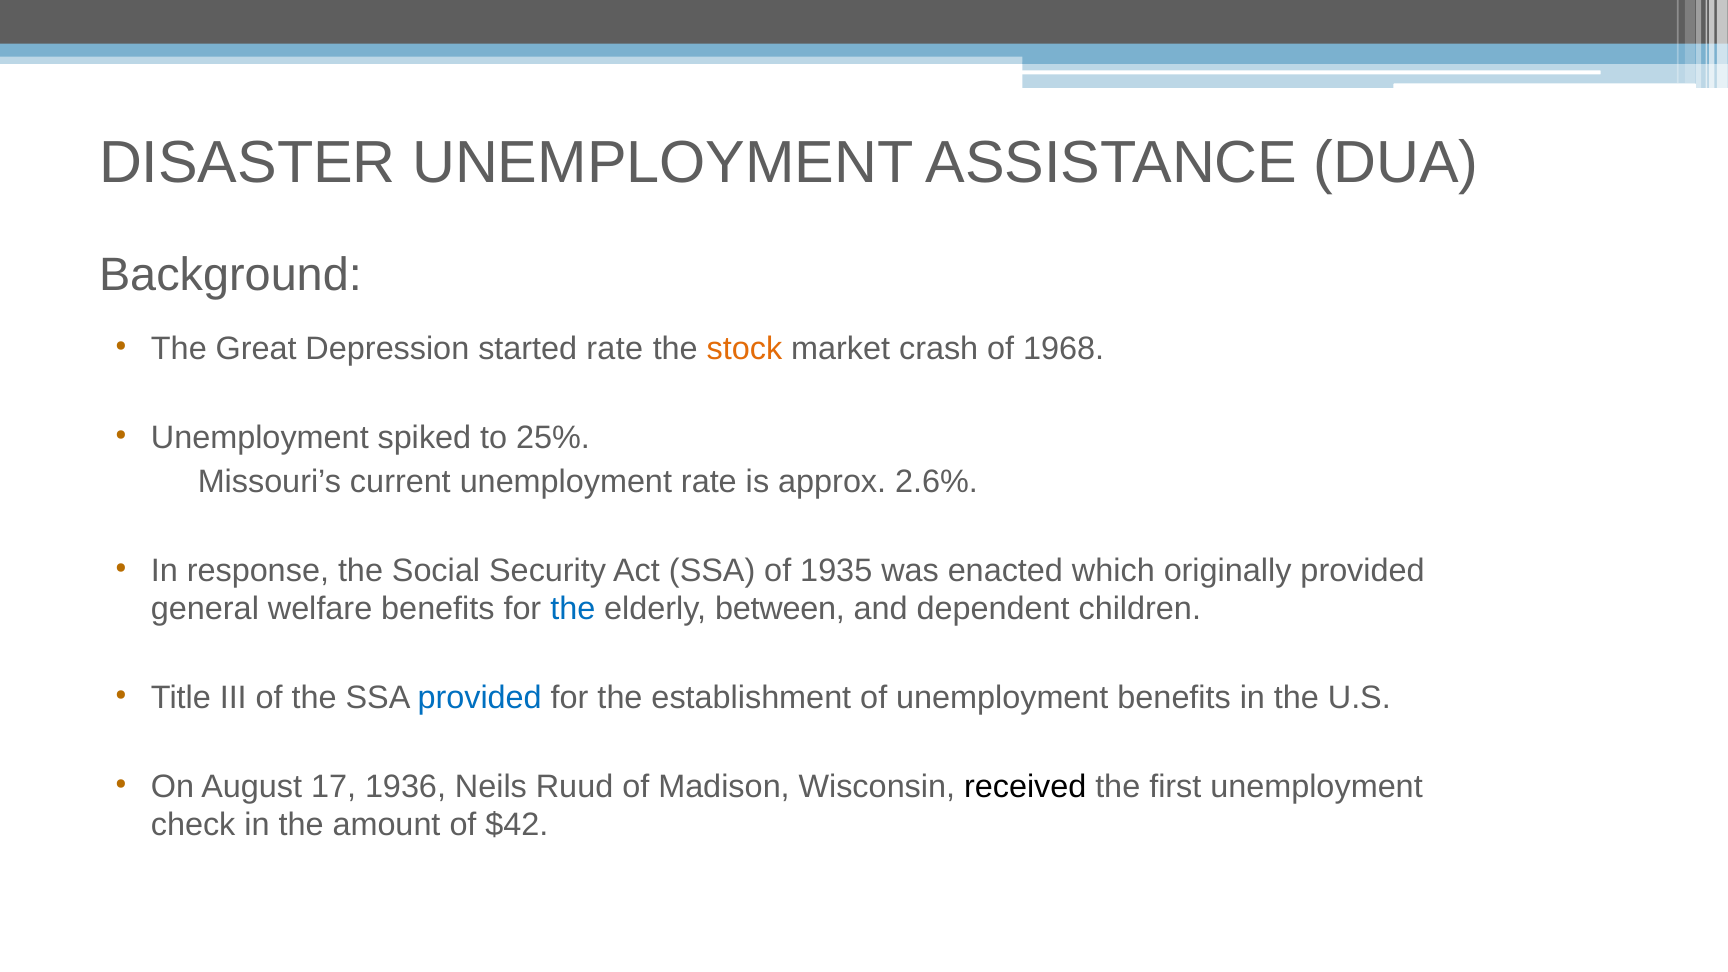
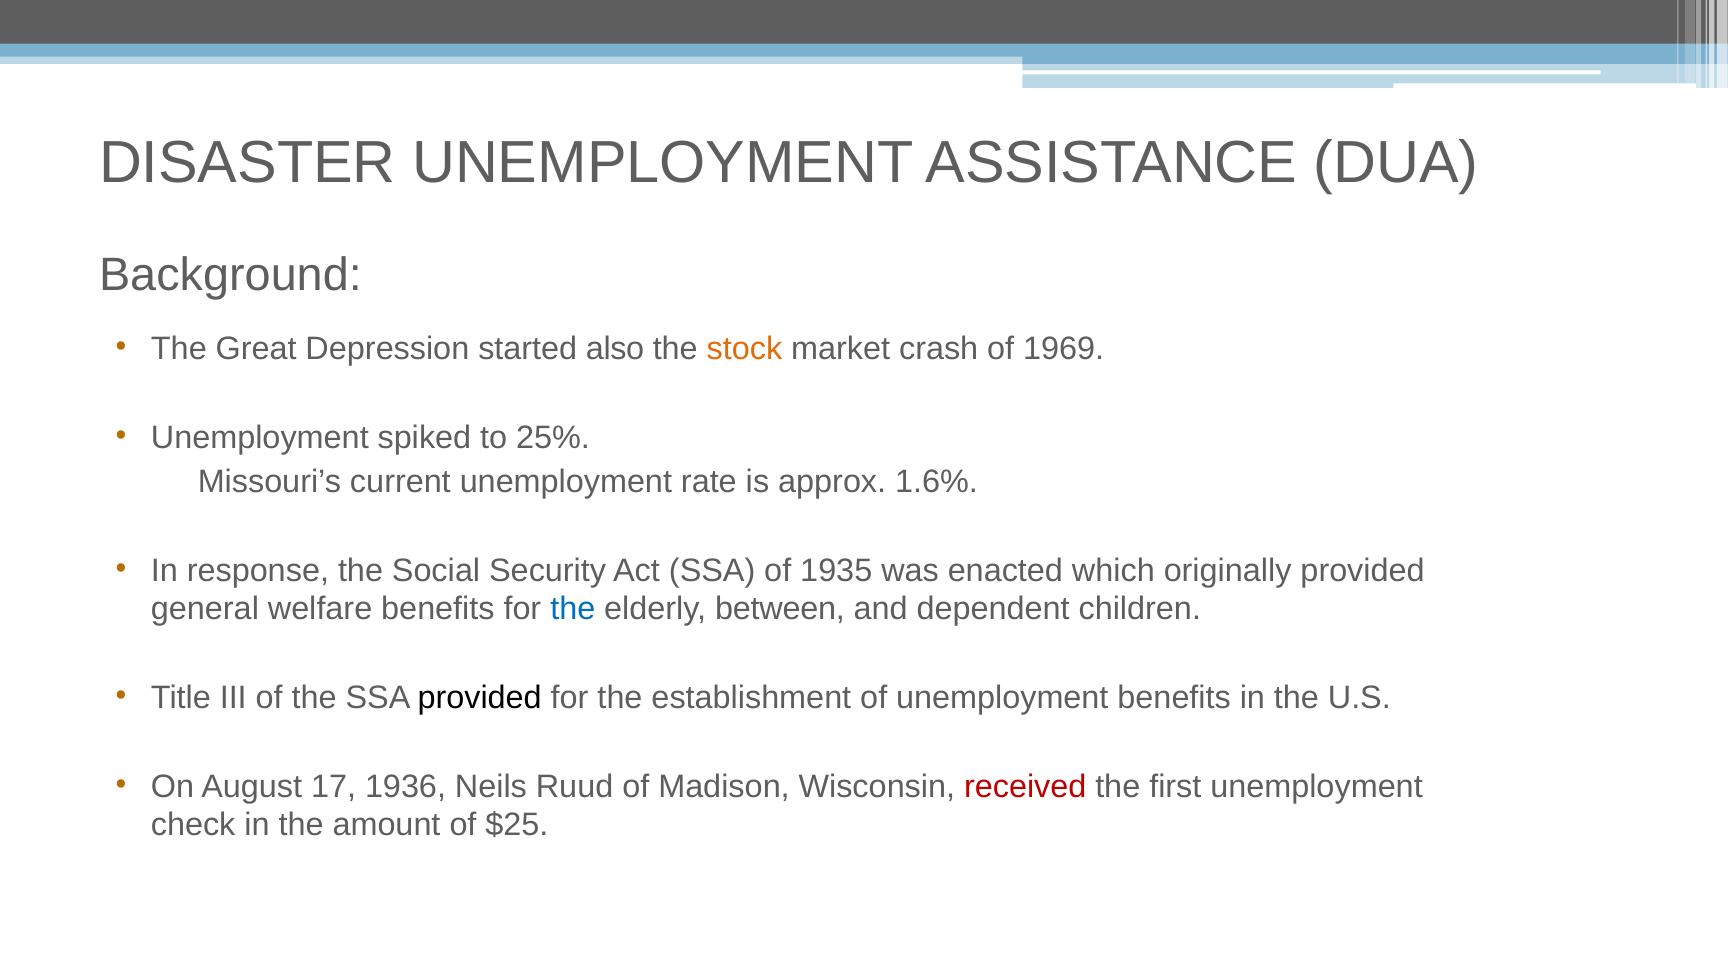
started rate: rate -> also
1968: 1968 -> 1969
2.6%: 2.6% -> 1.6%
provided at (480, 698) colour: blue -> black
received colour: black -> red
$42: $42 -> $25
